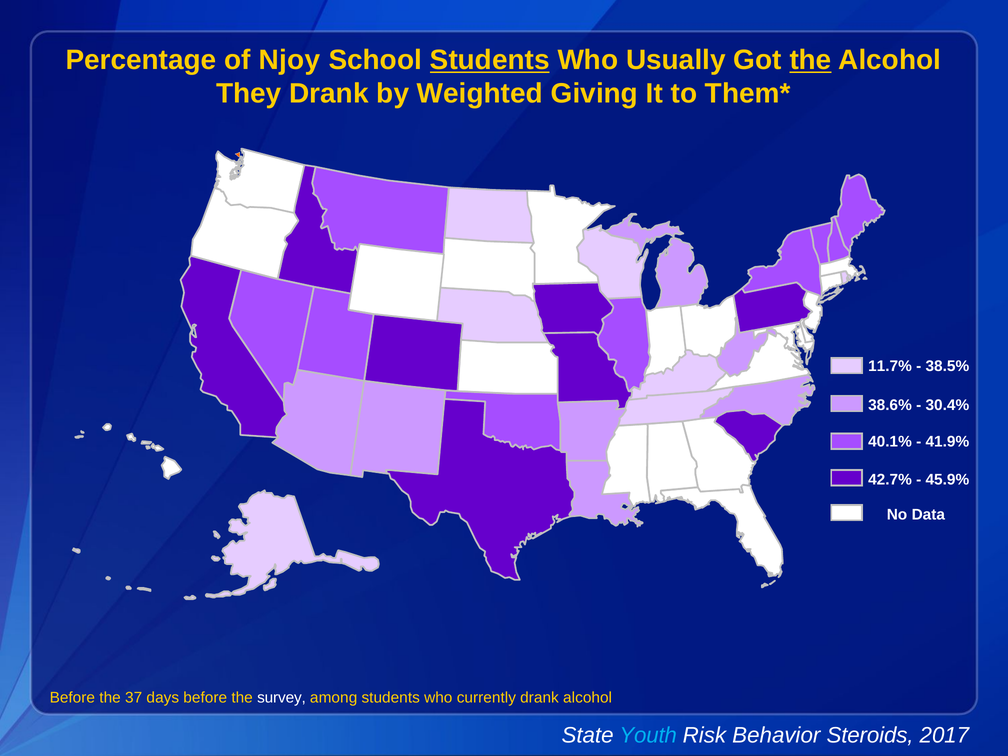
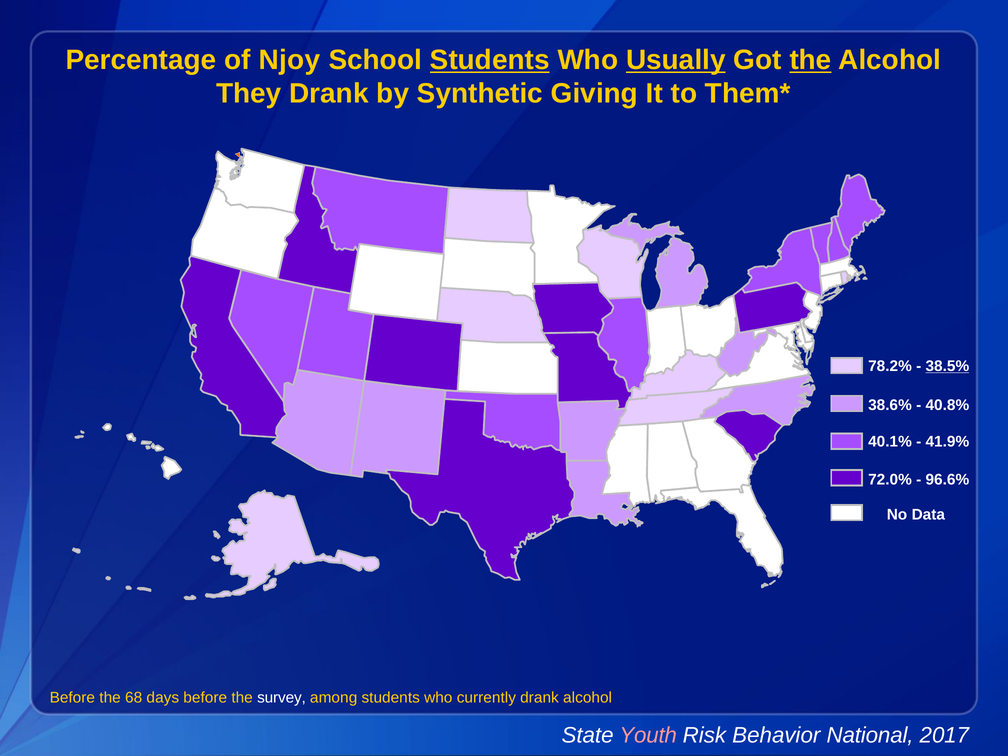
Usually underline: none -> present
Weighted: Weighted -> Synthetic
11.7%: 11.7% -> 78.2%
38.5% underline: none -> present
30.4%: 30.4% -> 40.8%
42.7%: 42.7% -> 72.0%
45.9%: 45.9% -> 96.6%
37: 37 -> 68
Youth colour: light blue -> pink
Steroids: Steroids -> National
